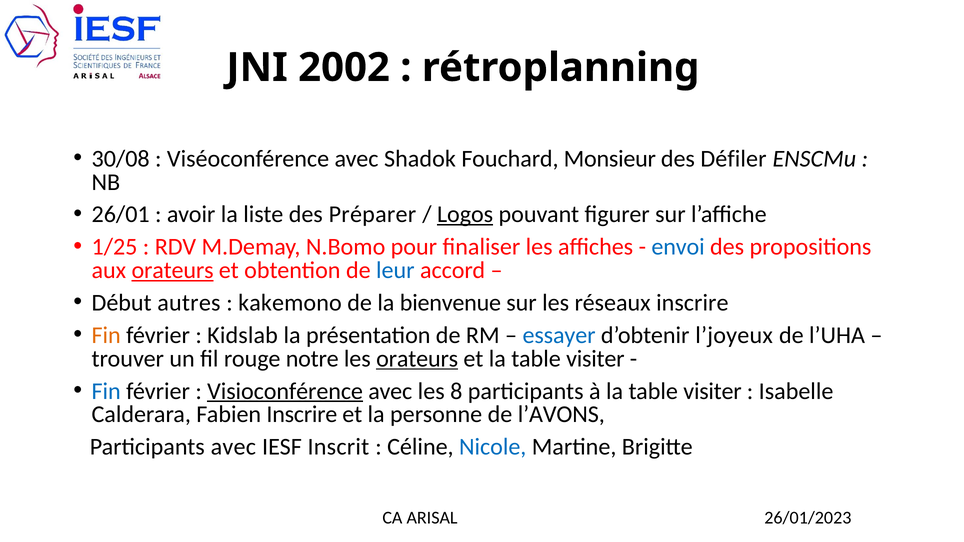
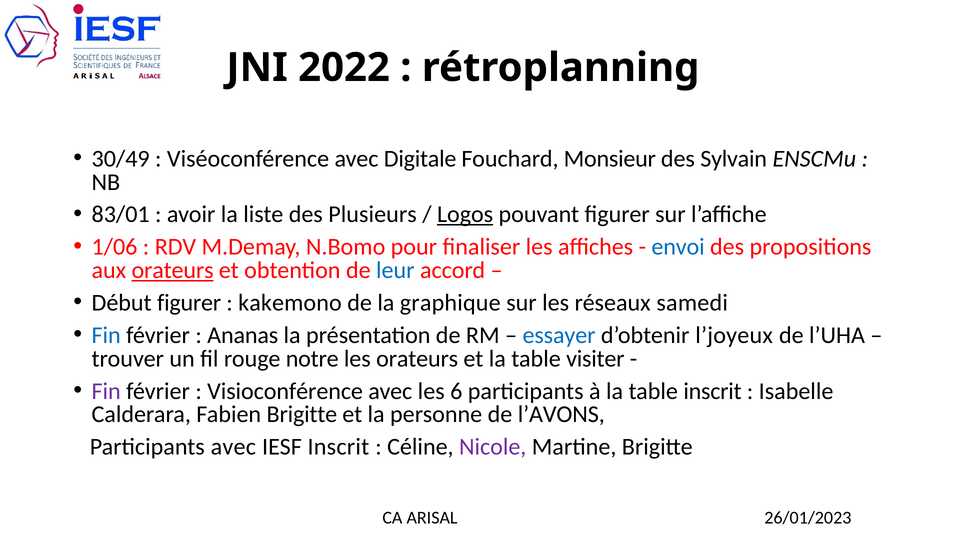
2002: 2002 -> 2022
30/08: 30/08 -> 30/49
Shadok: Shadok -> Digitale
Défiler: Défiler -> Sylvain
26/01: 26/01 -> 83/01
Préparer: Préparer -> Plusieurs
1/25: 1/25 -> 1/06
Début autres: autres -> figurer
bienvenue: bienvenue -> graphique
réseaux inscrire: inscrire -> samedi
Fin at (106, 335) colour: orange -> blue
Kidslab: Kidslab -> Ananas
orateurs at (417, 359) underline: present -> none
Fin at (106, 391) colour: blue -> purple
Visioconférence underline: present -> none
8: 8 -> 6
à la table visiter: visiter -> inscrit
Fabien Inscrire: Inscrire -> Brigitte
Nicole colour: blue -> purple
